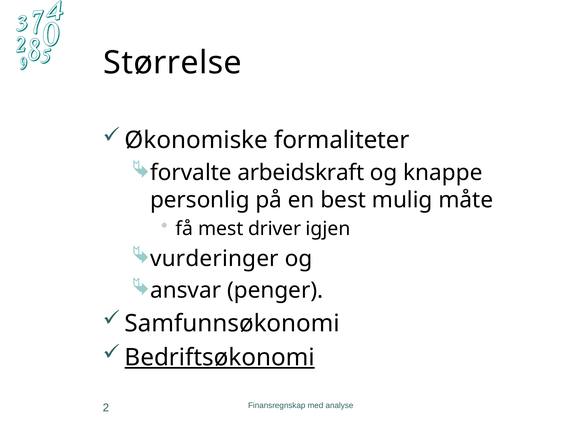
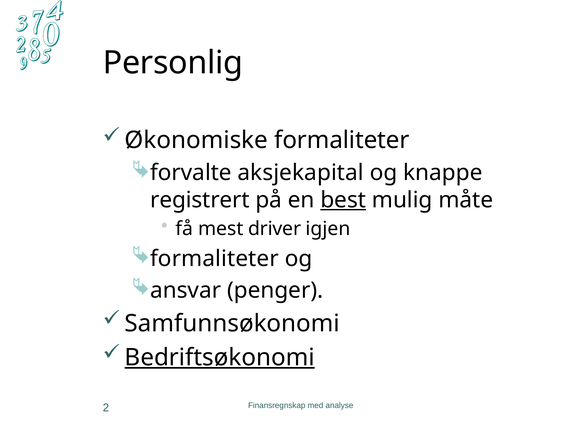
Størrelse: Størrelse -> Personlig
arbeidskraft: arbeidskraft -> aksjekapital
personlig: personlig -> registrert
best underline: none -> present
vurderinger at (214, 259): vurderinger -> formaliteter
